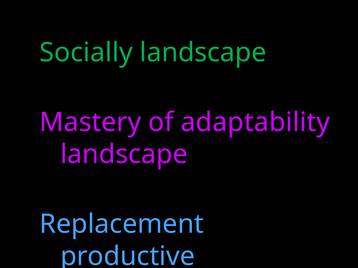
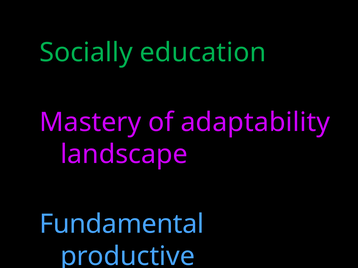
Socially landscape: landscape -> education
Replacement: Replacement -> Fundamental
